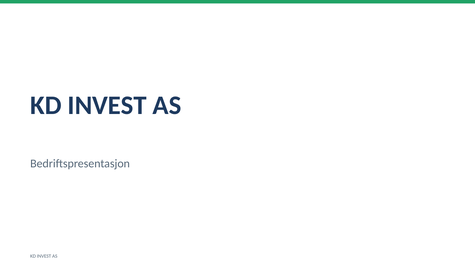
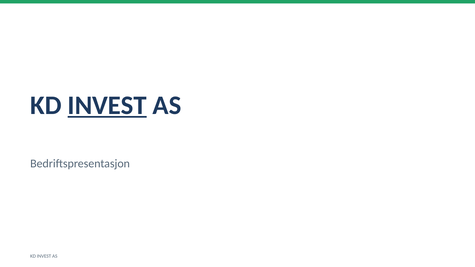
INVEST at (107, 105) underline: none -> present
